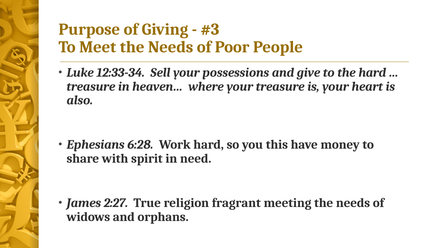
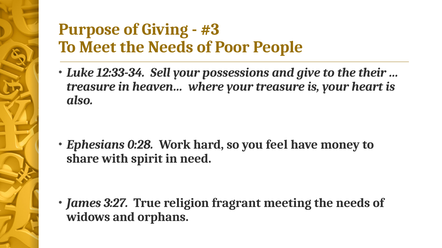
the hard: hard -> their
6:28: 6:28 -> 0:28
this: this -> feel
2:27: 2:27 -> 3:27
